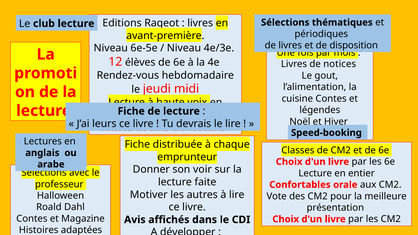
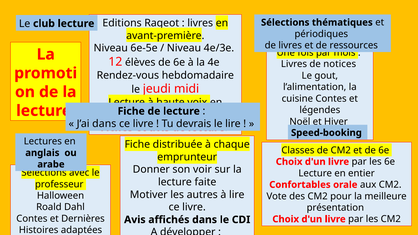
disposition: disposition -> ressources
J’ai leurs: leurs -> dans
Magazine: Magazine -> Dernières
